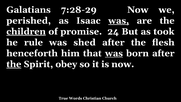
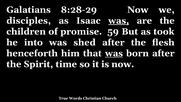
7:28-29: 7:28-29 -> 8:28-29
perished: perished -> disciples
children underline: present -> none
24: 24 -> 59
rule: rule -> into
the at (14, 64) underline: present -> none
obey: obey -> time
